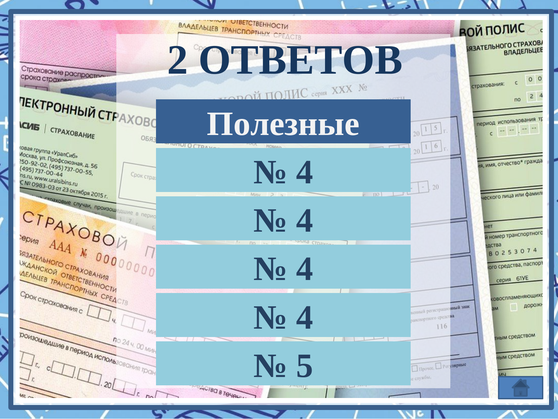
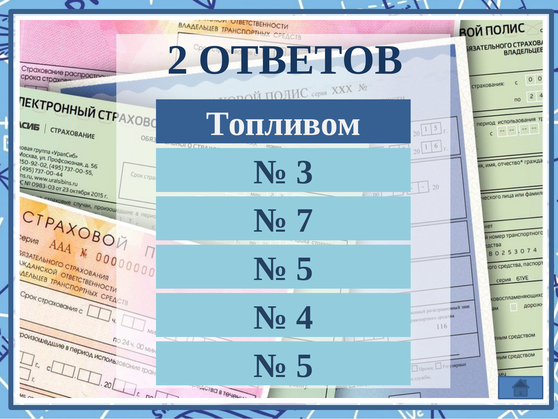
Полезные: Полезные -> Топливом
4 at (305, 172): 4 -> 3
4 at (305, 220): 4 -> 7
4 at (305, 269): 4 -> 5
